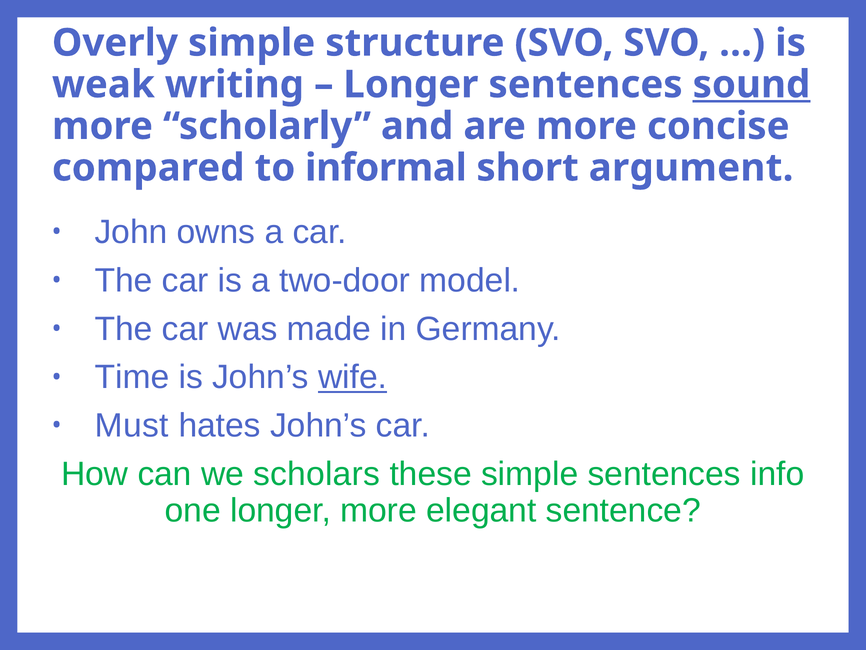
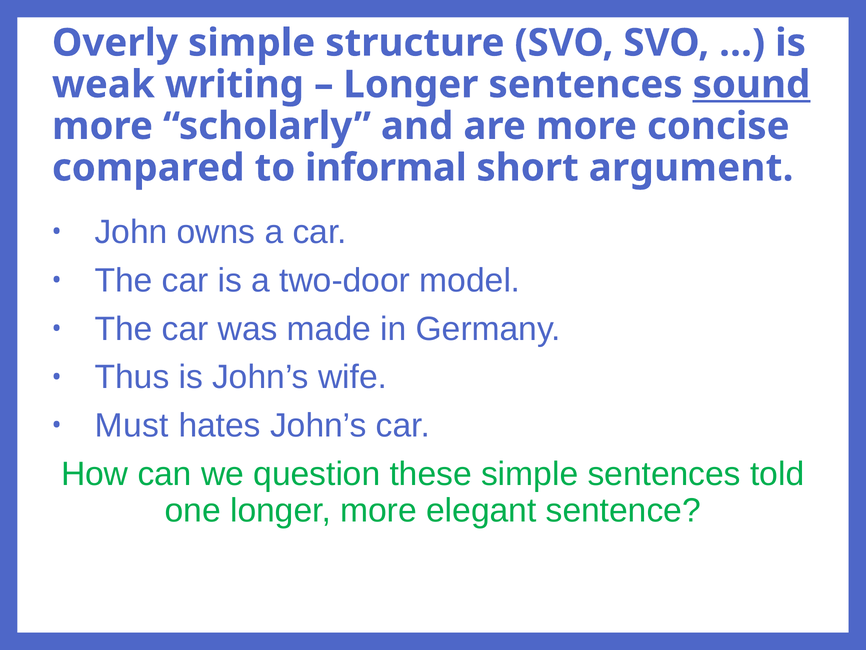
Time: Time -> Thus
wife underline: present -> none
scholars: scholars -> question
info: info -> told
